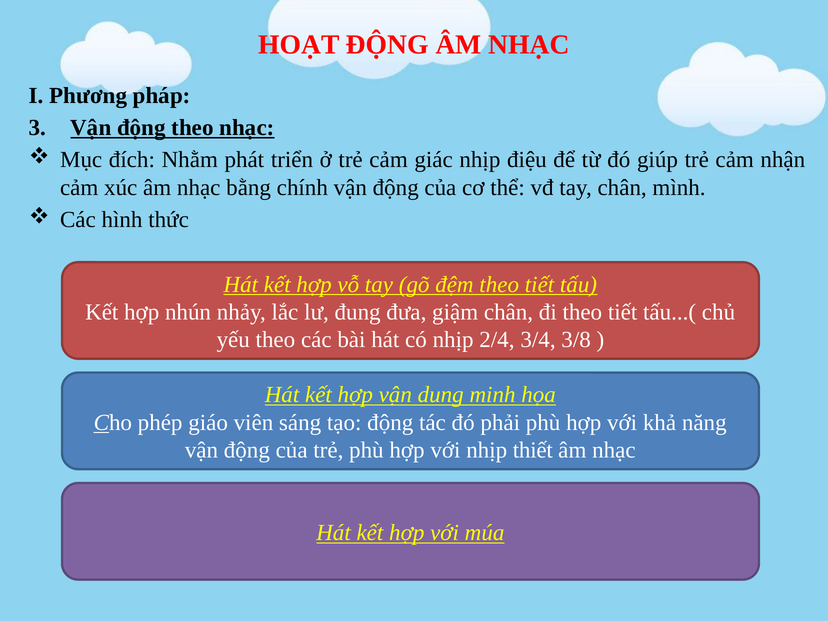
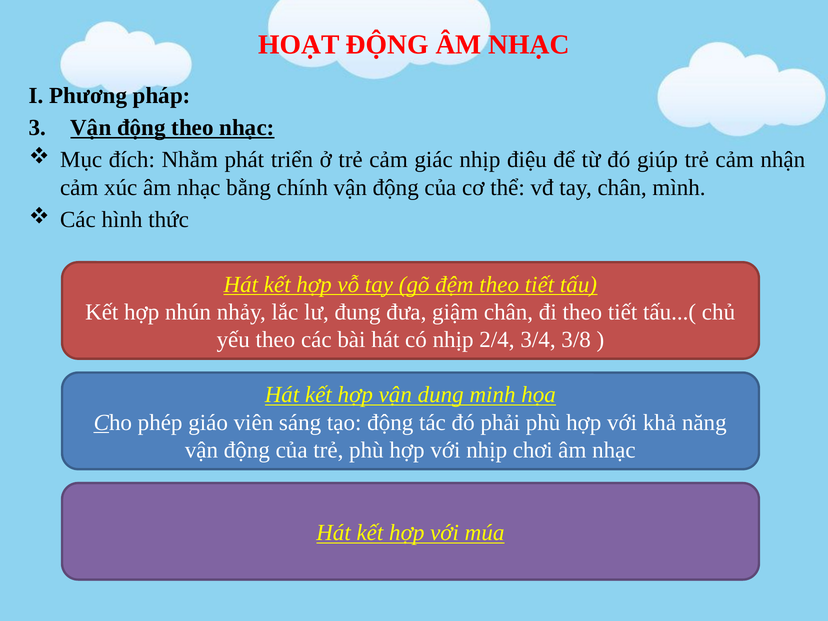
thiết: thiết -> chơi
